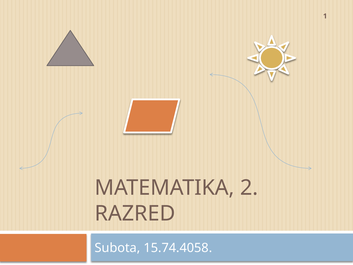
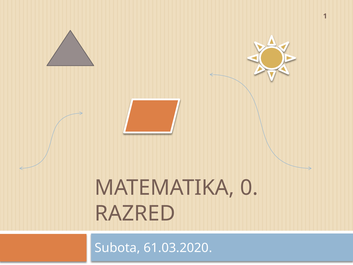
2: 2 -> 0
15.74.4058: 15.74.4058 -> 61.03.2020
